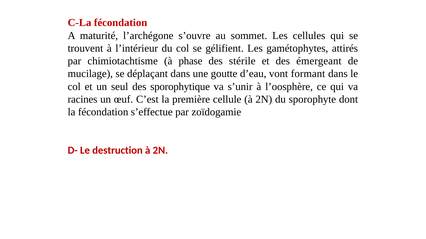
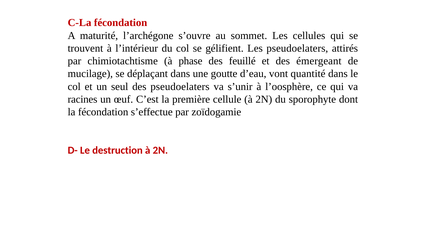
Les gamétophytes: gamétophytes -> pseudoelaters
stérile: stérile -> feuillé
formant: formant -> quantité
des sporophytique: sporophytique -> pseudoelaters
